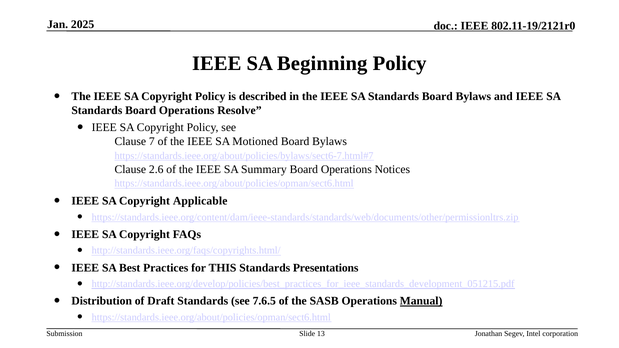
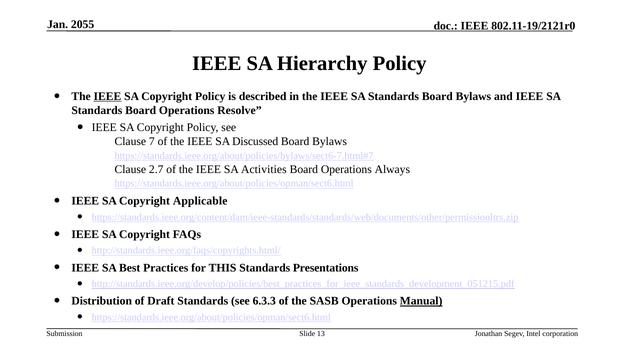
2025: 2025 -> 2055
Beginning: Beginning -> Hierarchy
IEEE at (107, 96) underline: none -> present
Motioned: Motioned -> Discussed
2.6: 2.6 -> 2.7
Summary: Summary -> Activities
Notices: Notices -> Always
7.6.5: 7.6.5 -> 6.3.3
